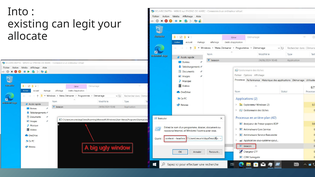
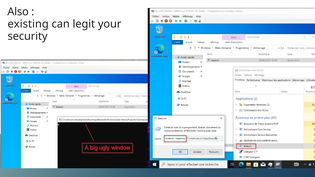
Into: Into -> Also
allocate: allocate -> security
